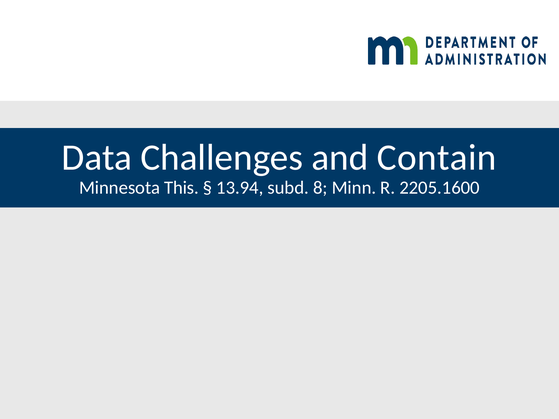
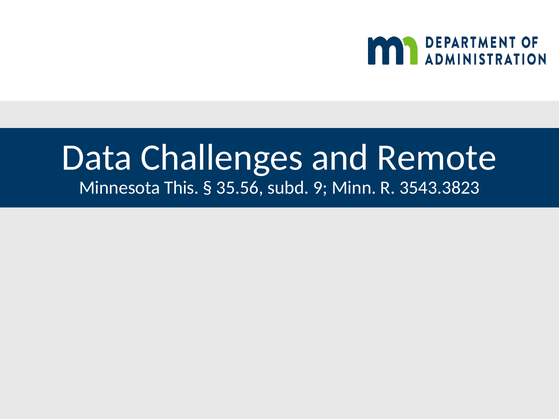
Contain: Contain -> Remote
13.94: 13.94 -> 35.56
8: 8 -> 9
2205.1600: 2205.1600 -> 3543.3823
